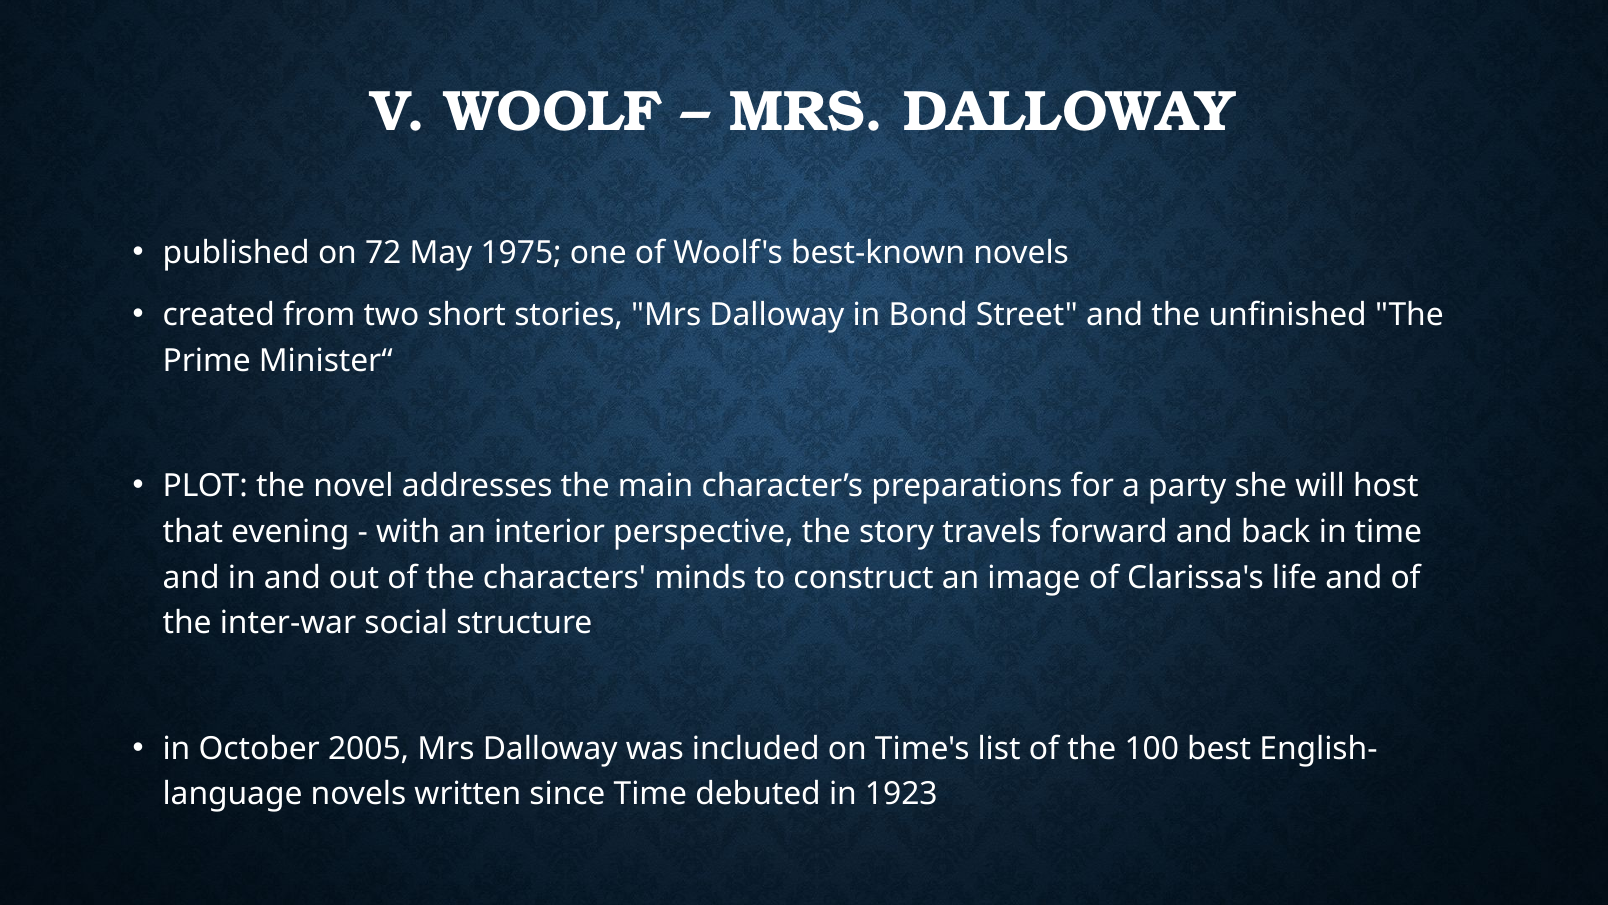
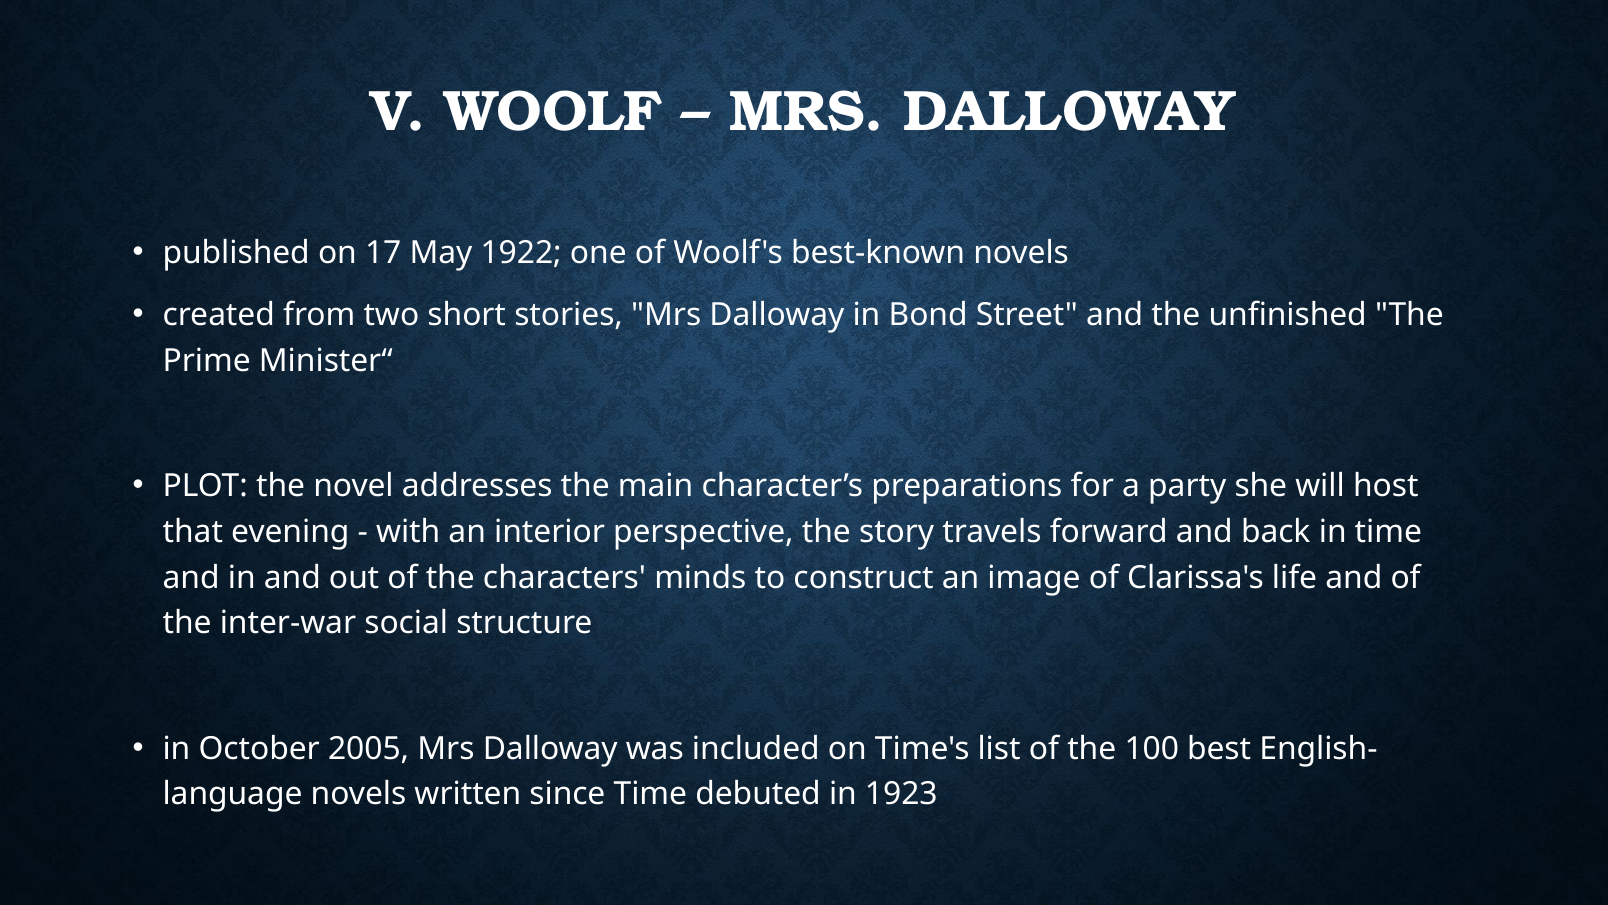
72: 72 -> 17
1975: 1975 -> 1922
